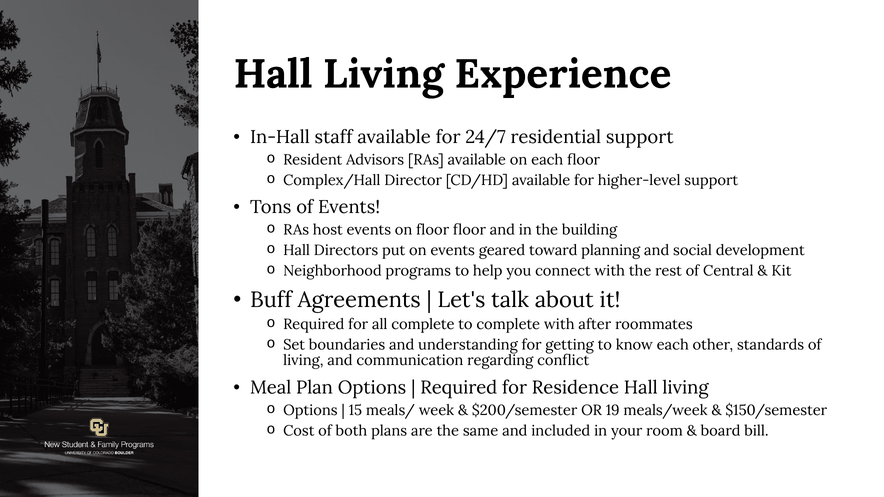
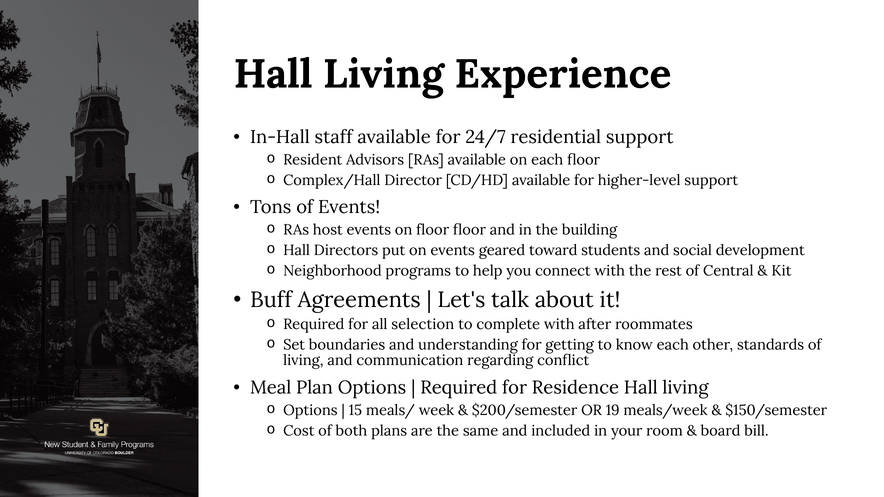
planning: planning -> students
all complete: complete -> selection
